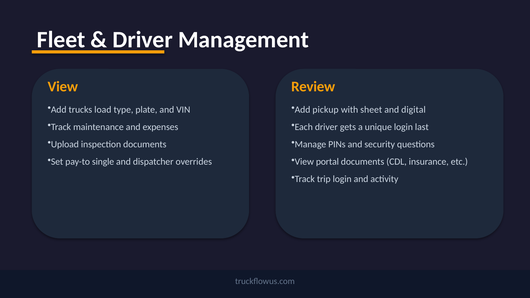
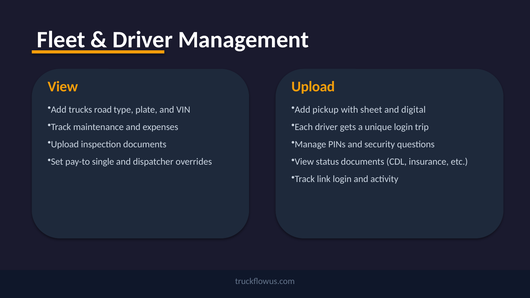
Review at (313, 87): Review -> Upload
load: load -> road
last: last -> trip
portal: portal -> status
trip: trip -> link
